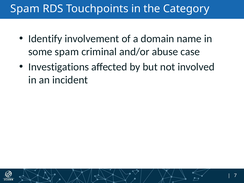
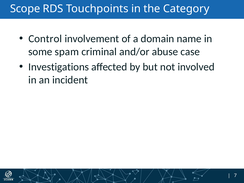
Spam at (25, 9): Spam -> Scope
Identify: Identify -> Control
